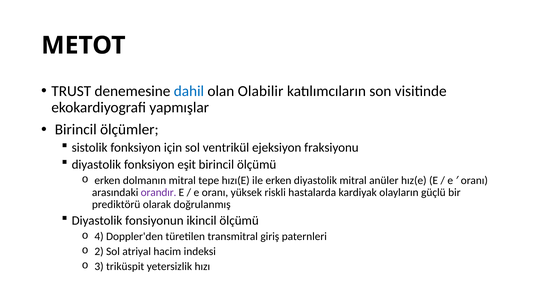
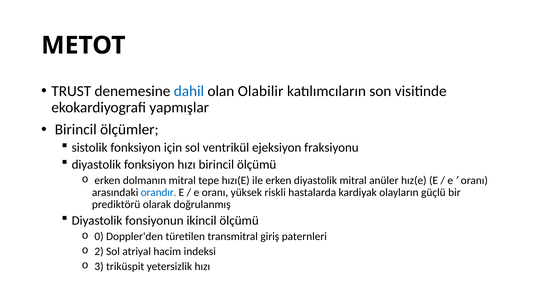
fonksiyon eşit: eşit -> hızı
orandır colour: purple -> blue
4: 4 -> 0
